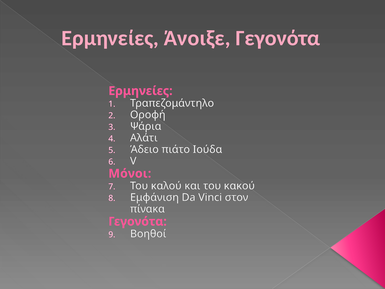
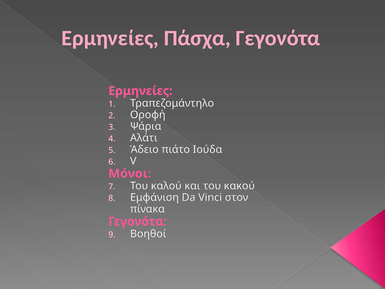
Άνοιξε: Άνοιξε -> Πάσχα
